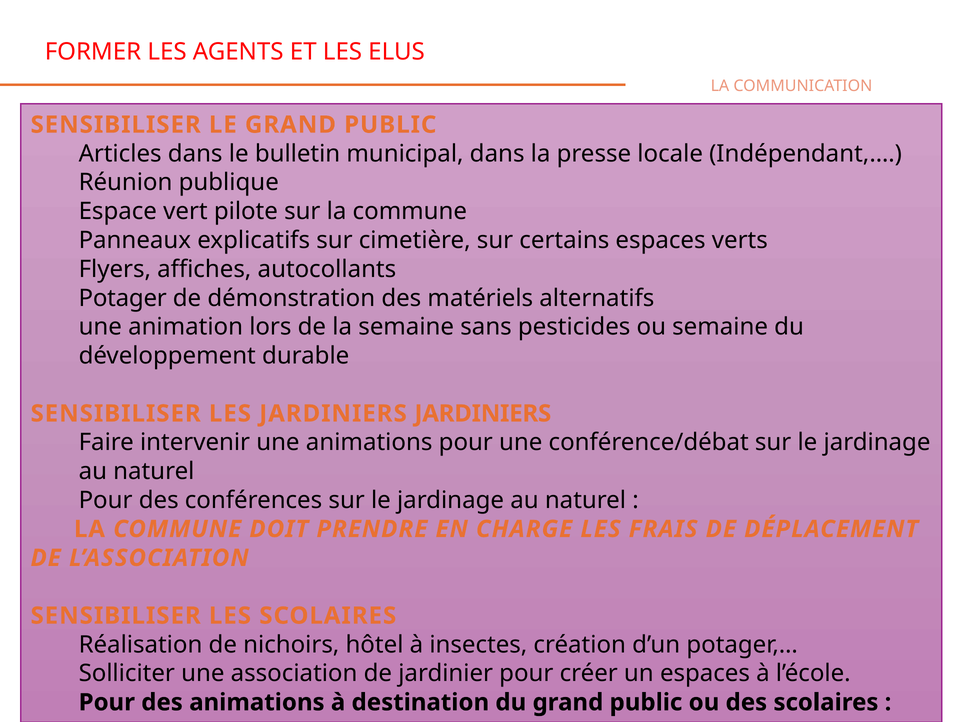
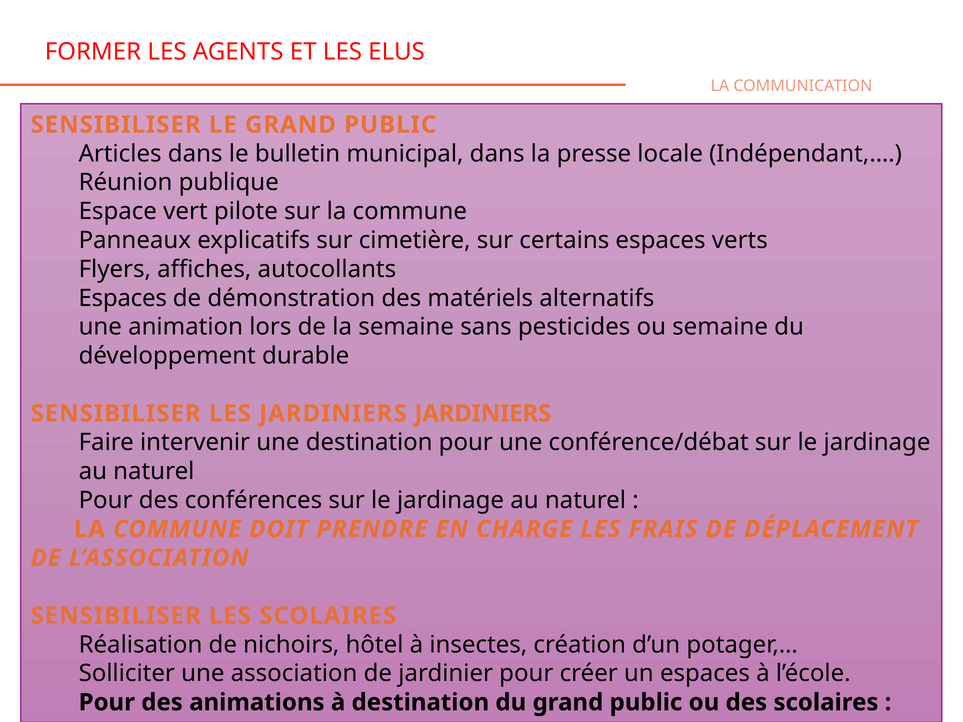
Potager at (123, 298): Potager -> Espaces
une animations: animations -> destination
